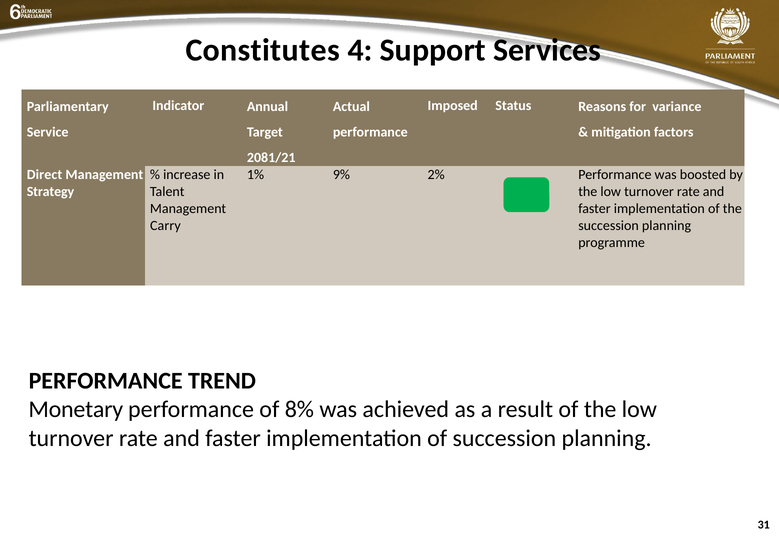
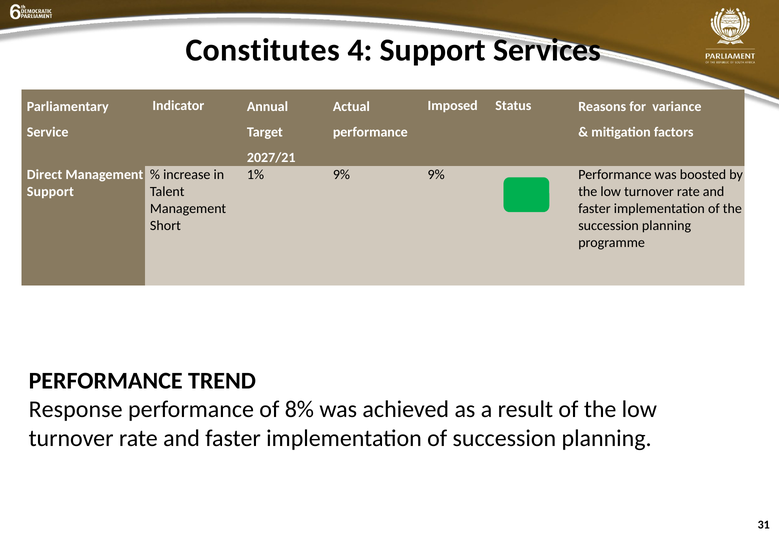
2081/21: 2081/21 -> 2027/21
9% 2%: 2% -> 9%
Strategy at (50, 192): Strategy -> Support
Carry: Carry -> Short
Monetary: Monetary -> Response
